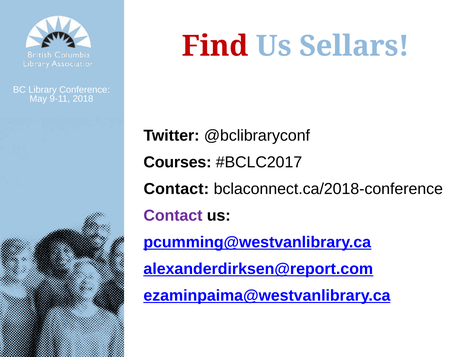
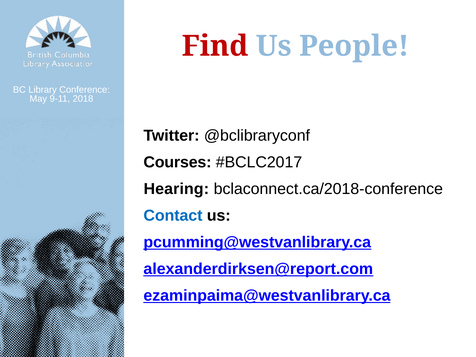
Sellars: Sellars -> People
Contact at (176, 189): Contact -> Hearing
Contact at (173, 216) colour: purple -> blue
